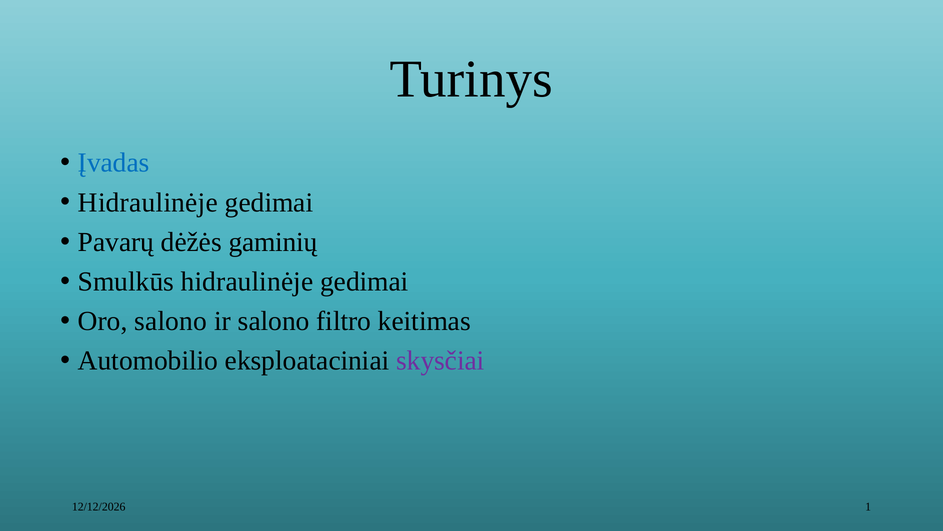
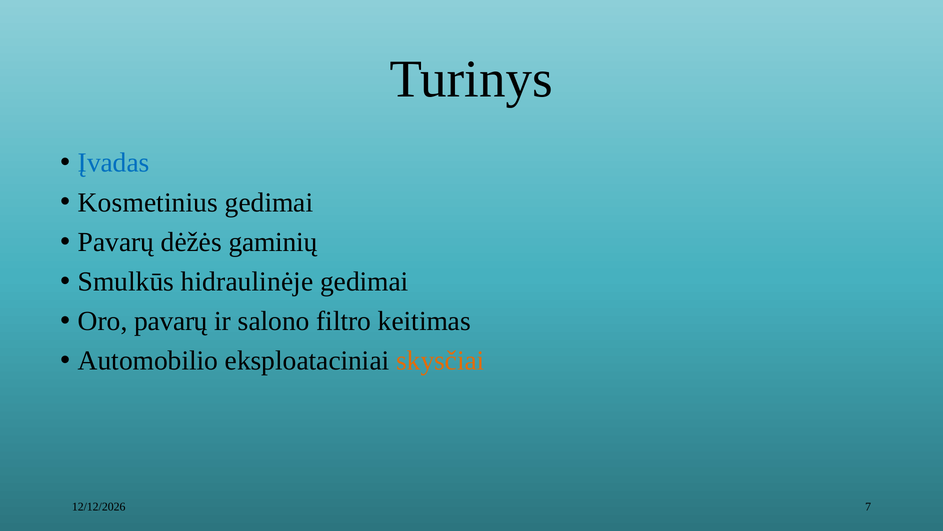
Hidraulinėje at (148, 202): Hidraulinėje -> Kosmetinius
Oro salono: salono -> pavarų
skysčiai colour: purple -> orange
1: 1 -> 7
